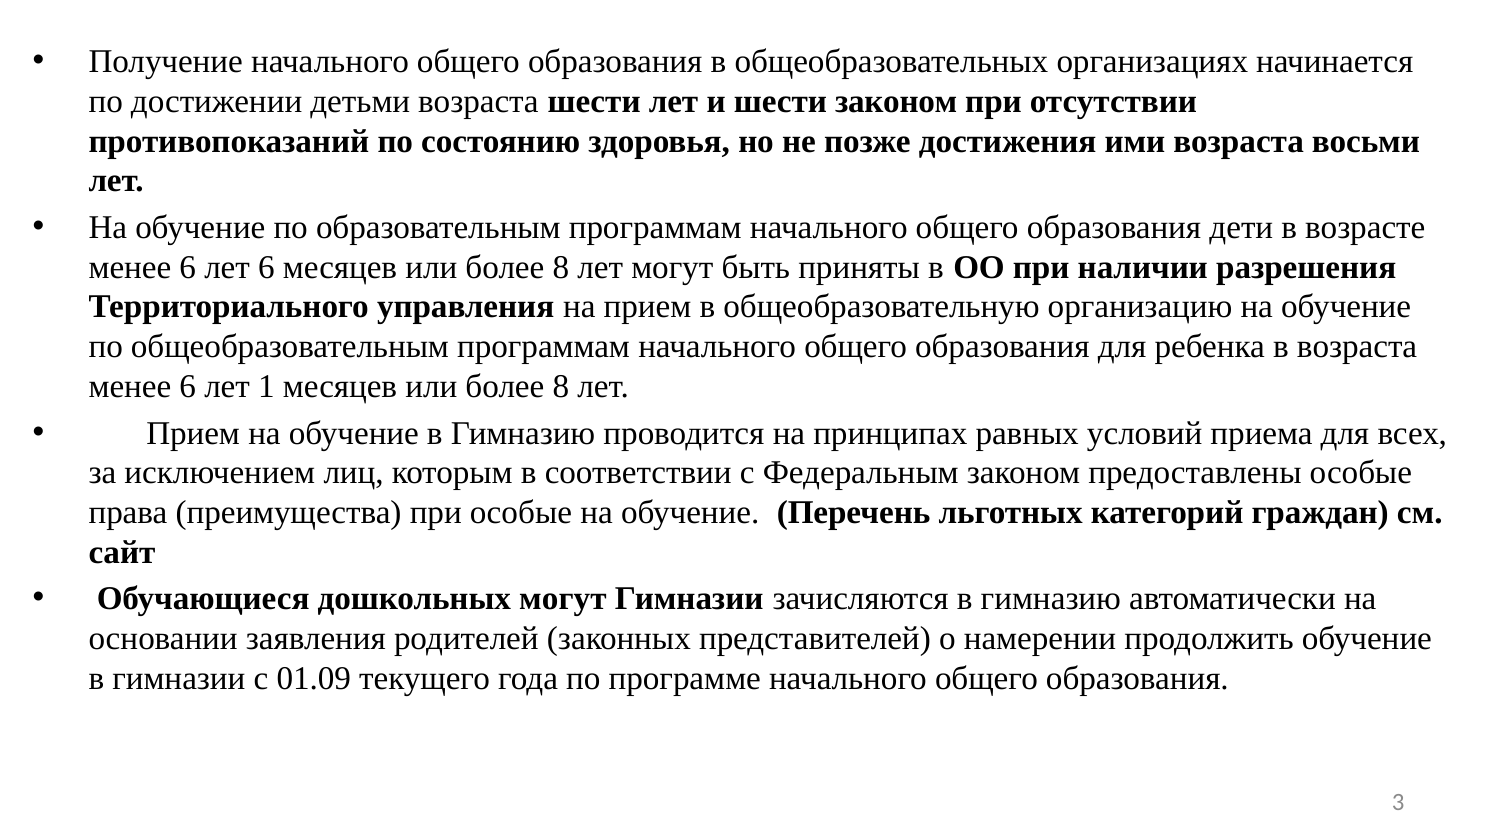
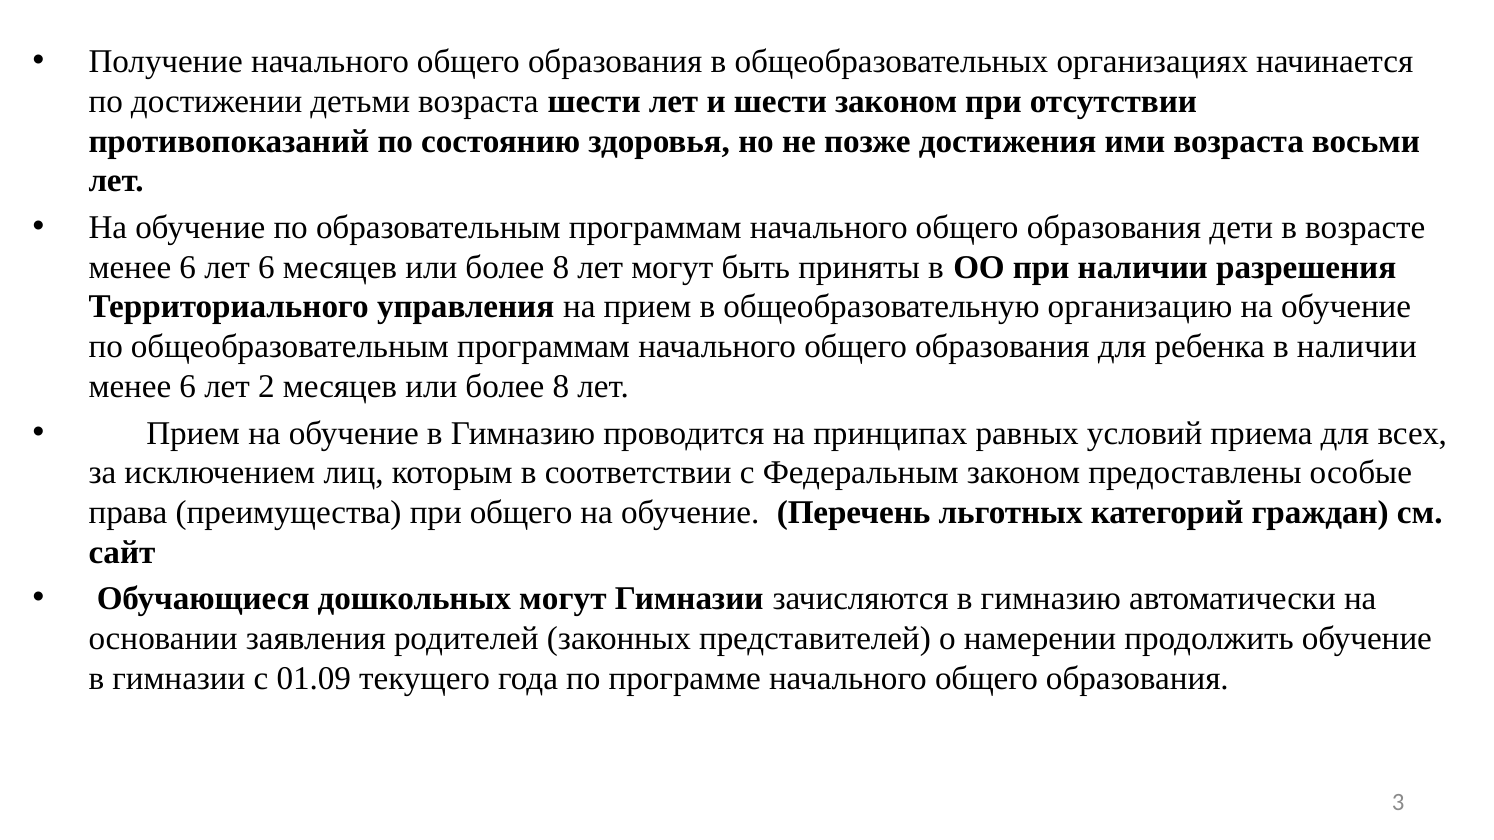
в возраста: возраста -> наличии
1: 1 -> 2
при особые: особые -> общего
